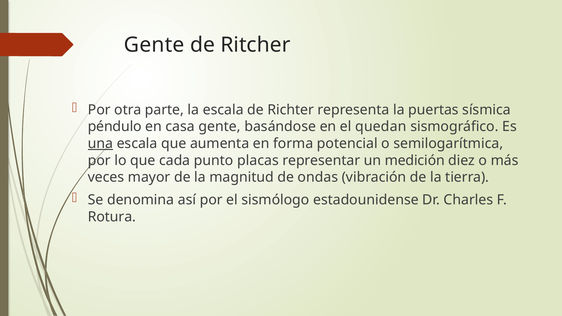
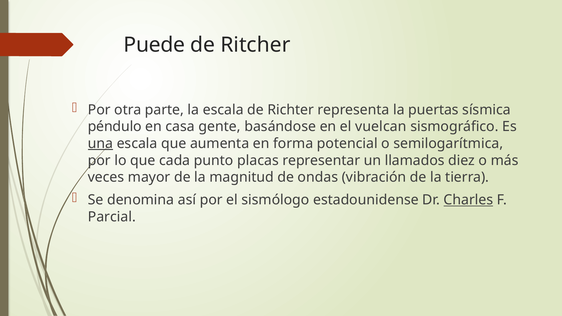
Gente at (154, 45): Gente -> Puede
quedan: quedan -> vuelcan
medición: medición -> llamados
Charles underline: none -> present
Rotura: Rotura -> Parcial
